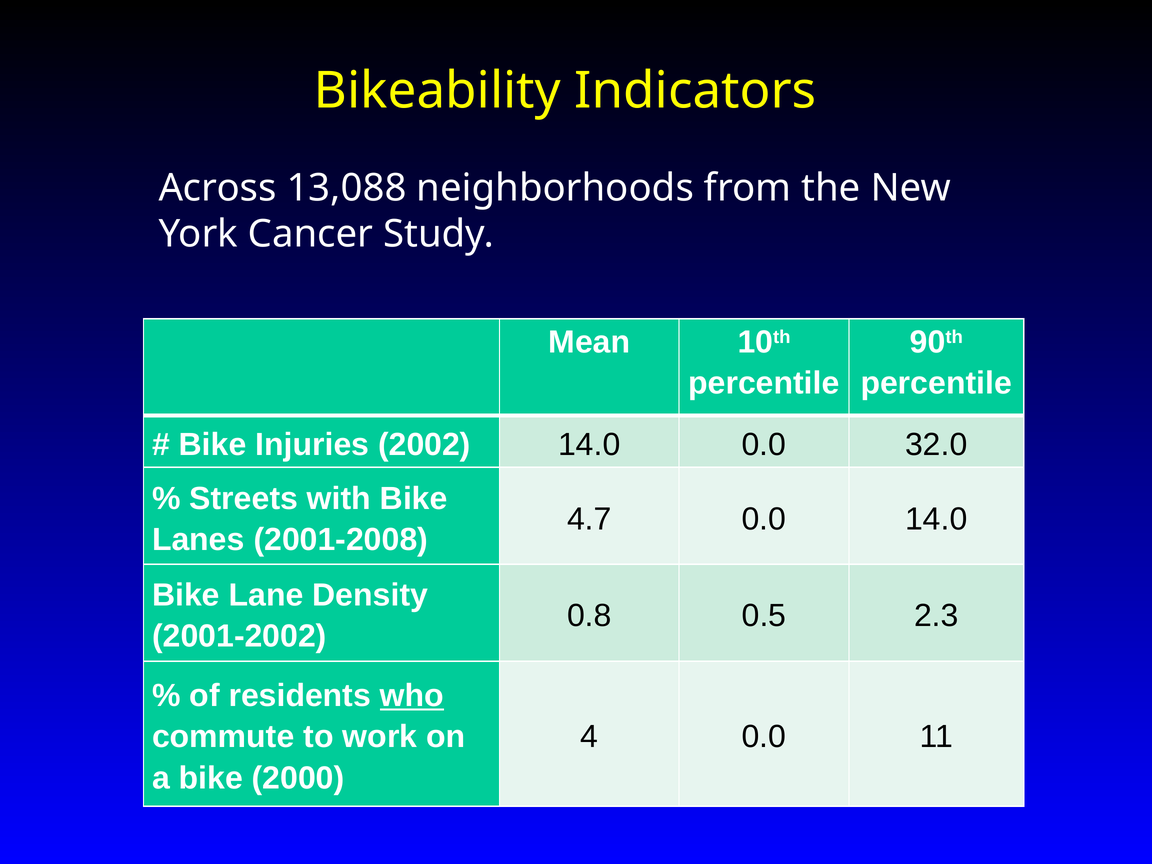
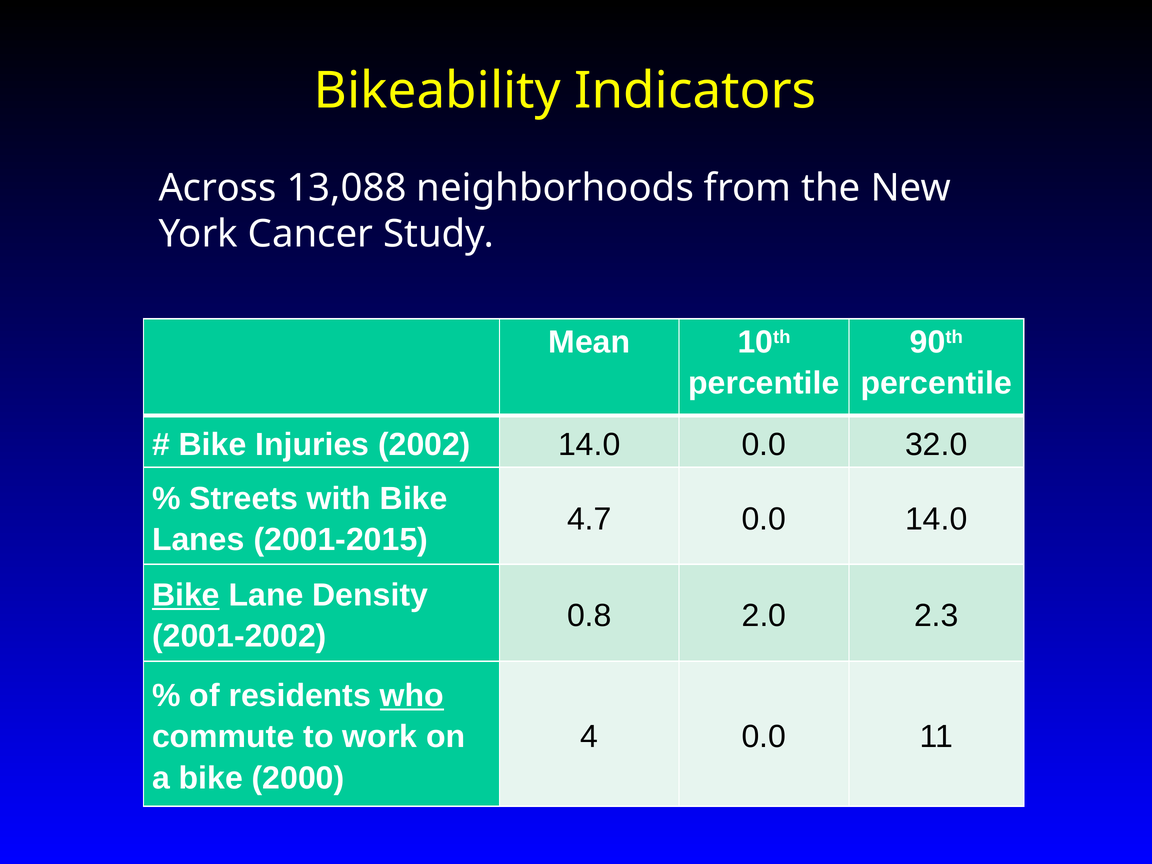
2001-2008: 2001-2008 -> 2001-2015
Bike at (186, 595) underline: none -> present
0.5: 0.5 -> 2.0
